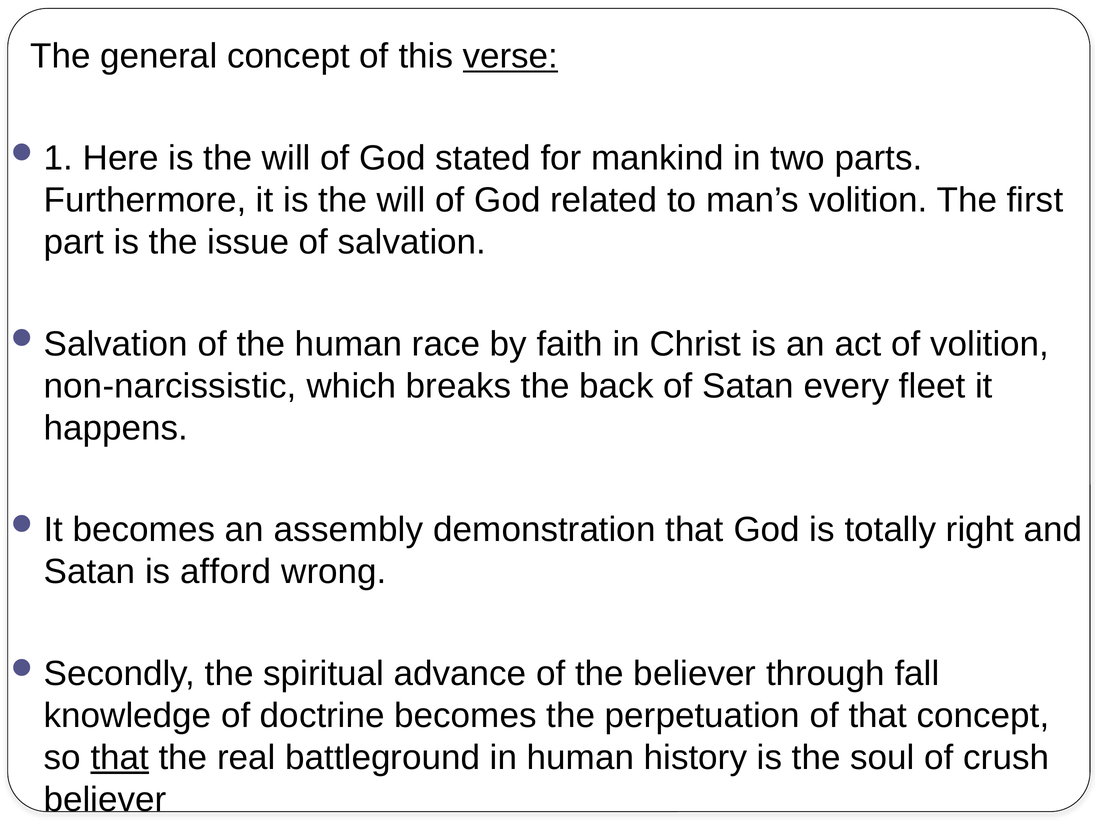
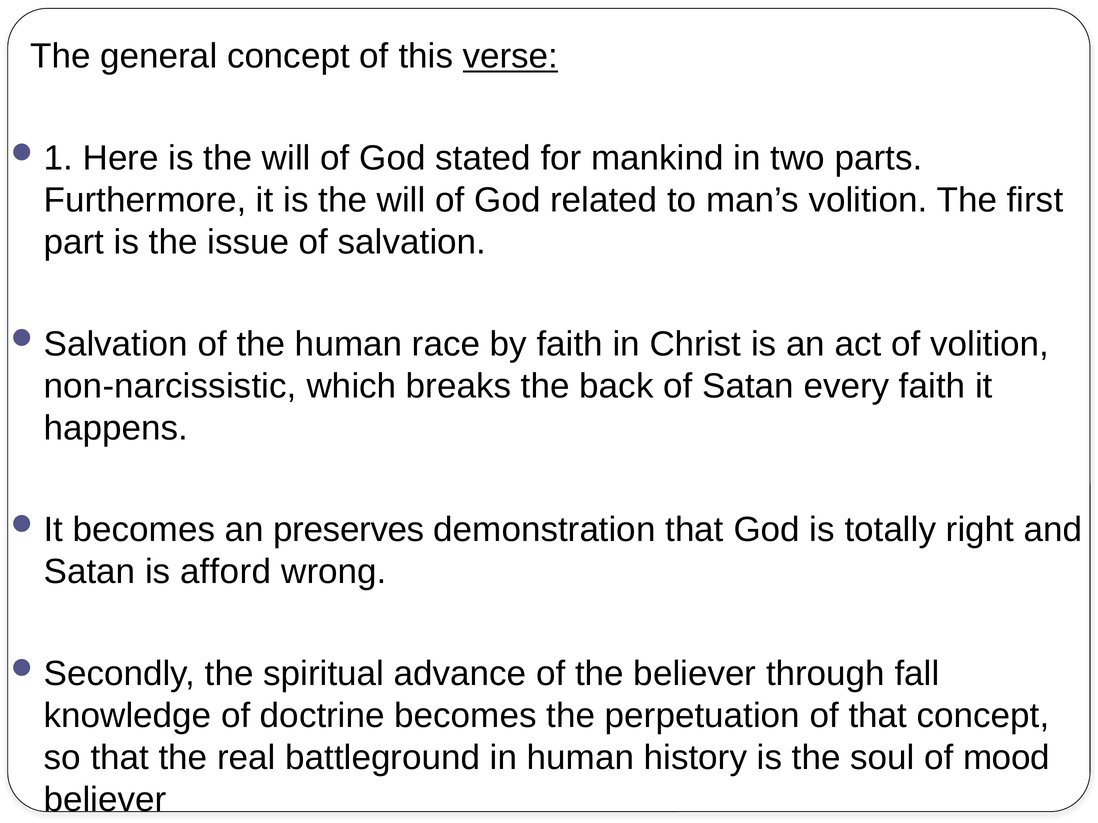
every fleet: fleet -> faith
assembly: assembly -> preserves
that at (120, 758) underline: present -> none
crush: crush -> mood
